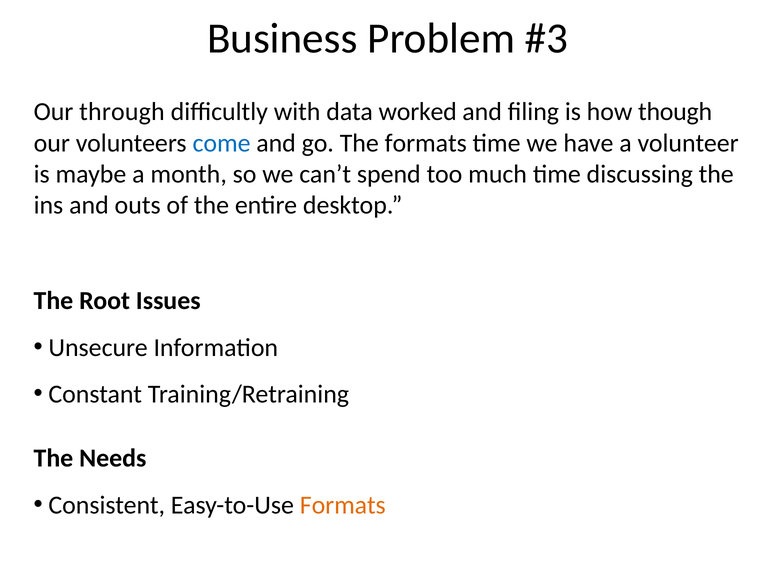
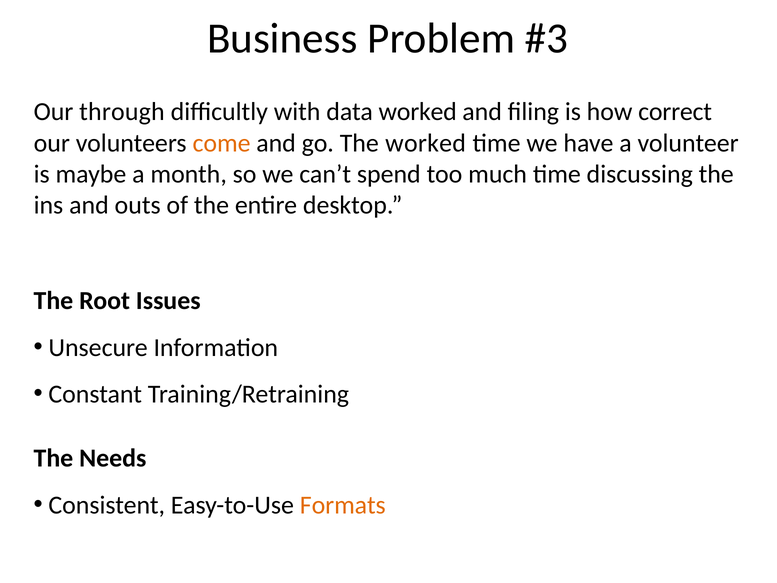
though: though -> correct
come colour: blue -> orange
The formats: formats -> worked
